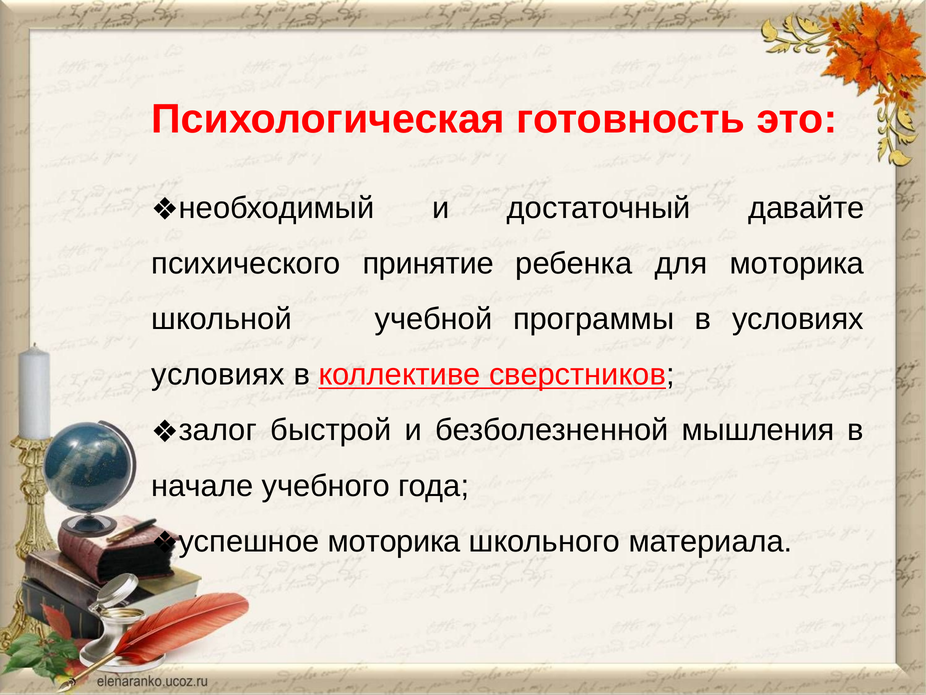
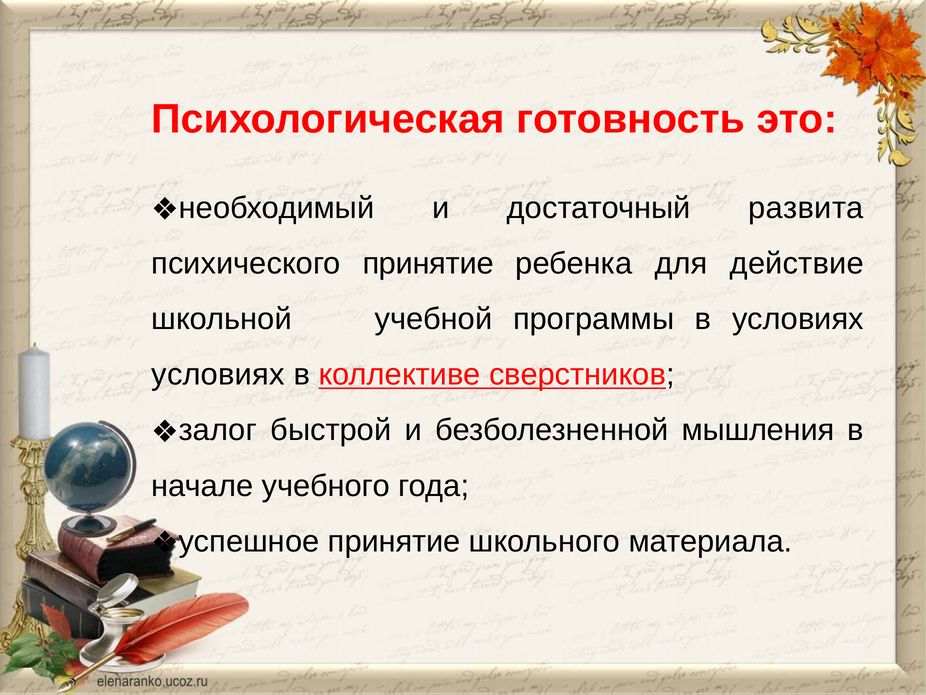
давайте: давайте -> развита
для моторика: моторика -> действие
моторика at (394, 541): моторика -> принятие
